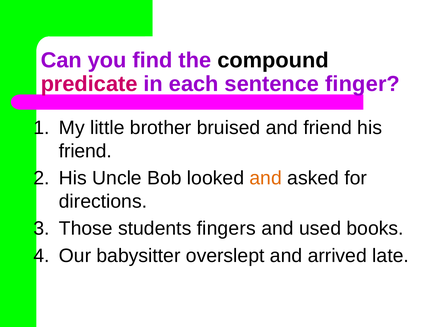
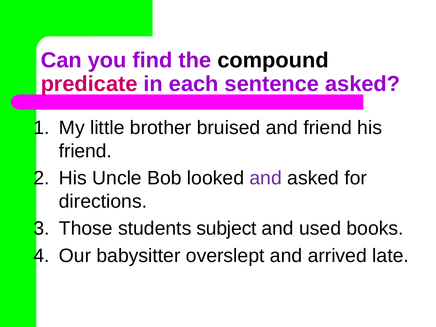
sentence finger: finger -> asked
and at (266, 178) colour: orange -> purple
fingers: fingers -> subject
